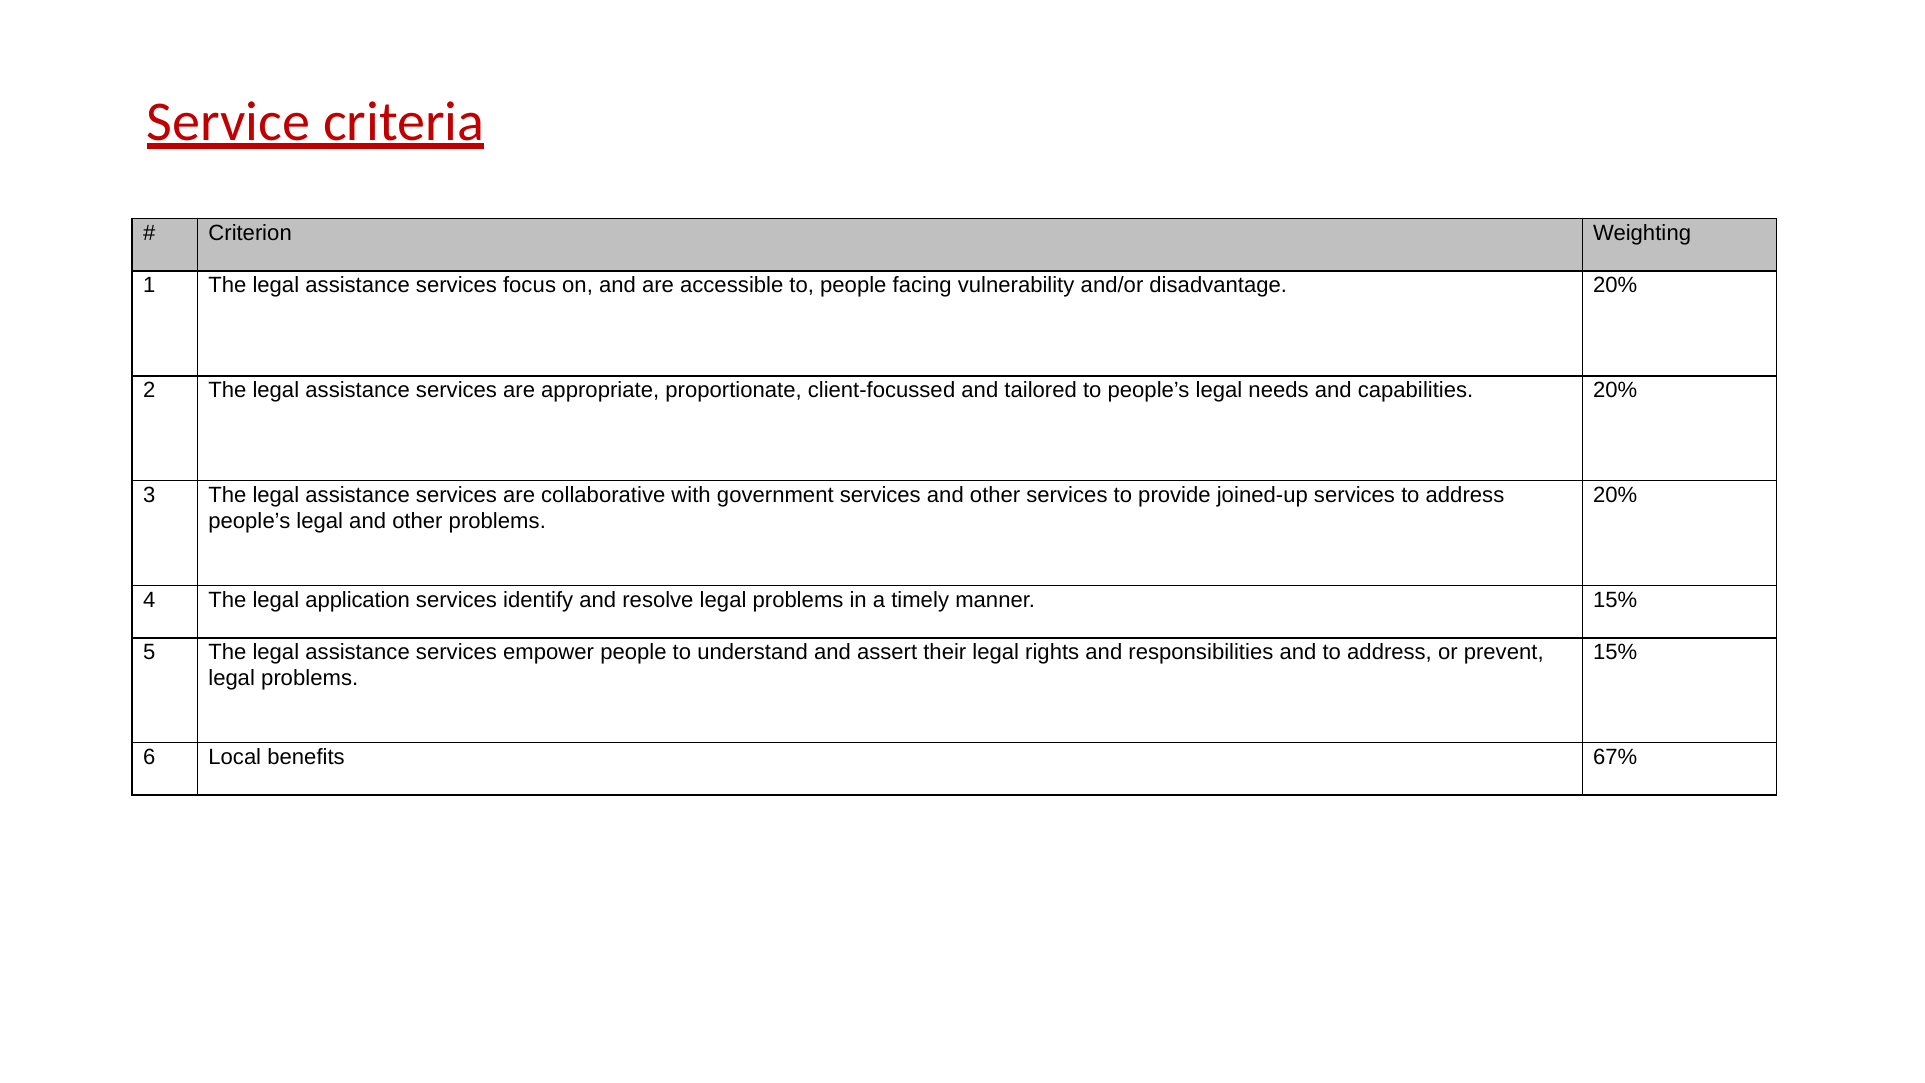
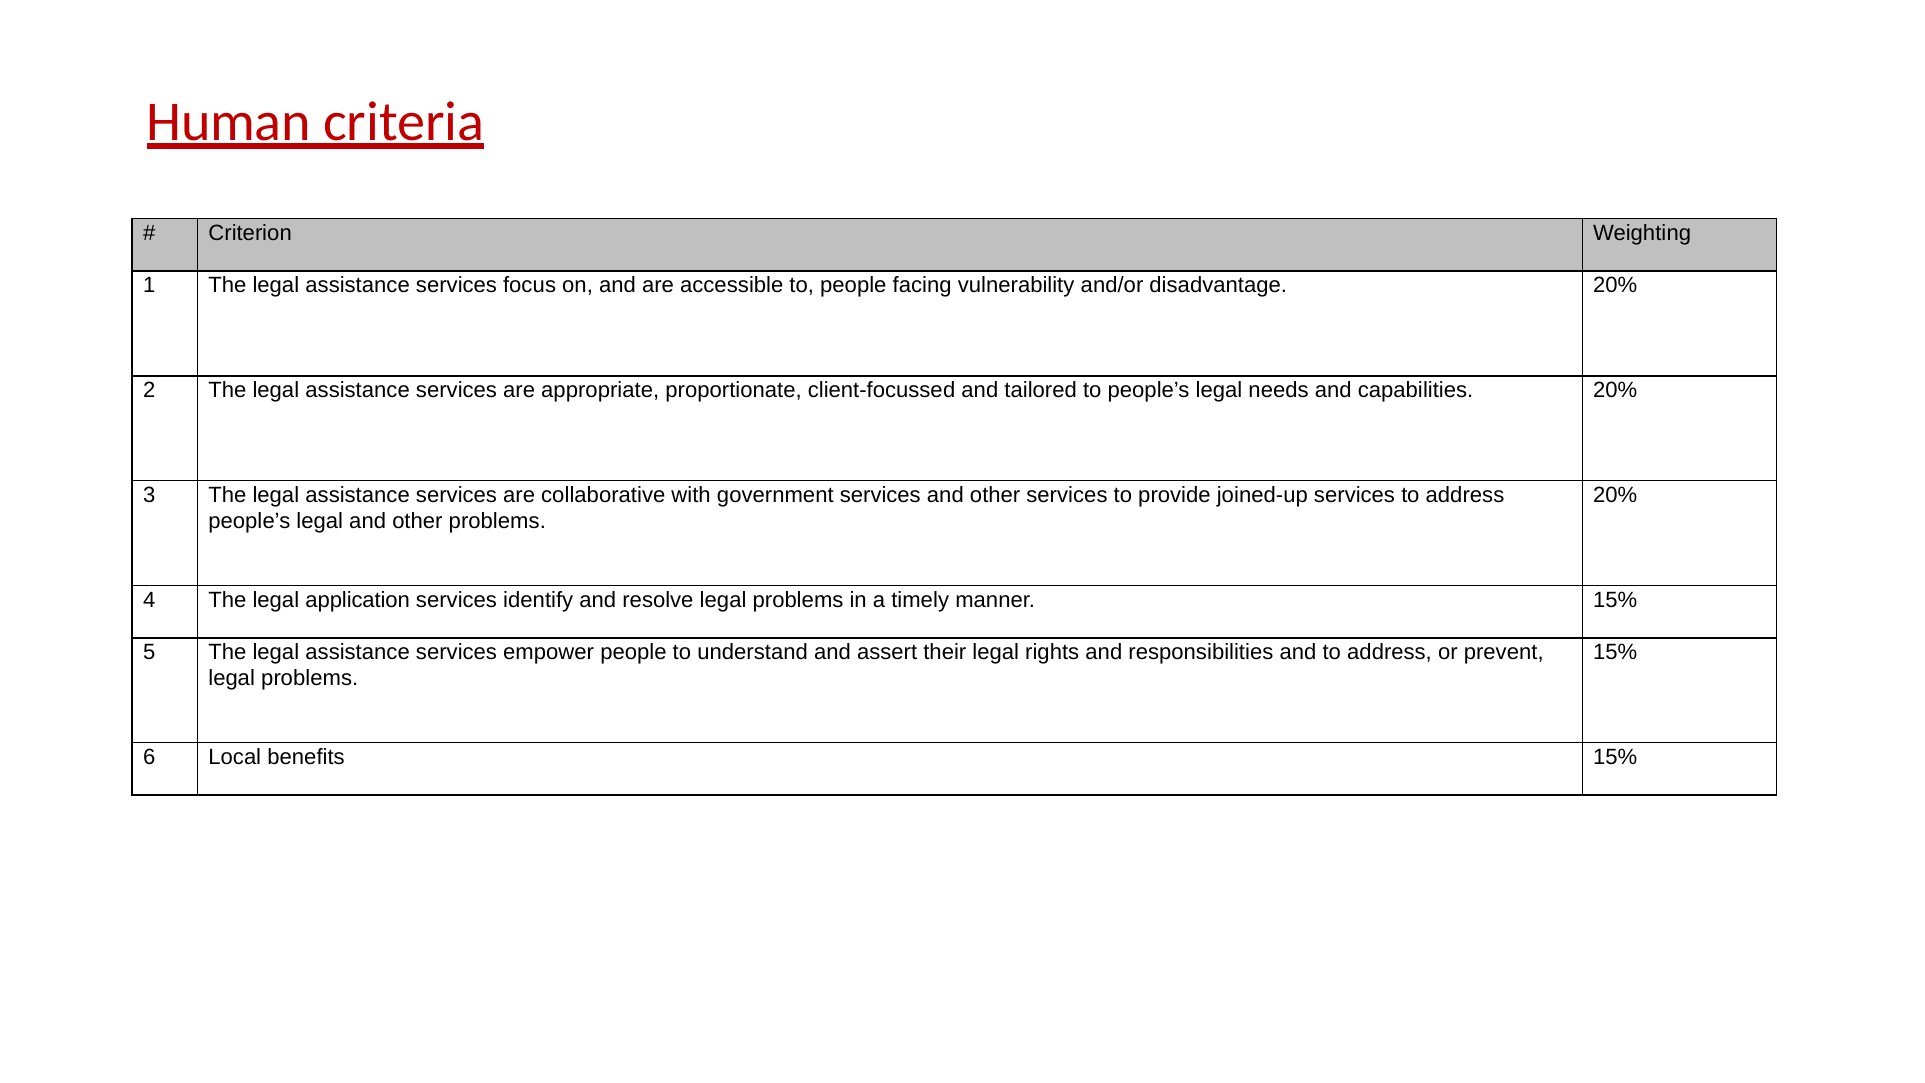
Service: Service -> Human
benefits 67%: 67% -> 15%
